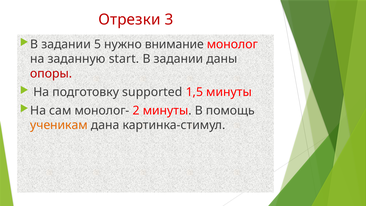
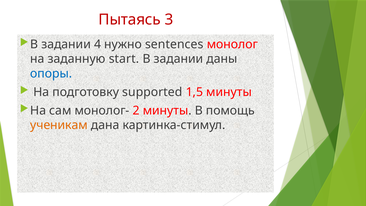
Отрезки: Отрезки -> Пытаясь
5: 5 -> 4
внимание: внимание -> sentences
опоры colour: red -> blue
